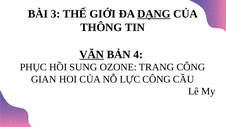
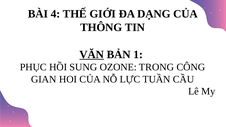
3: 3 -> 4
DẠNG underline: present -> none
4: 4 -> 1
TRANG: TRANG -> TRONG
LỰC CÔNG: CÔNG -> TUẦN
